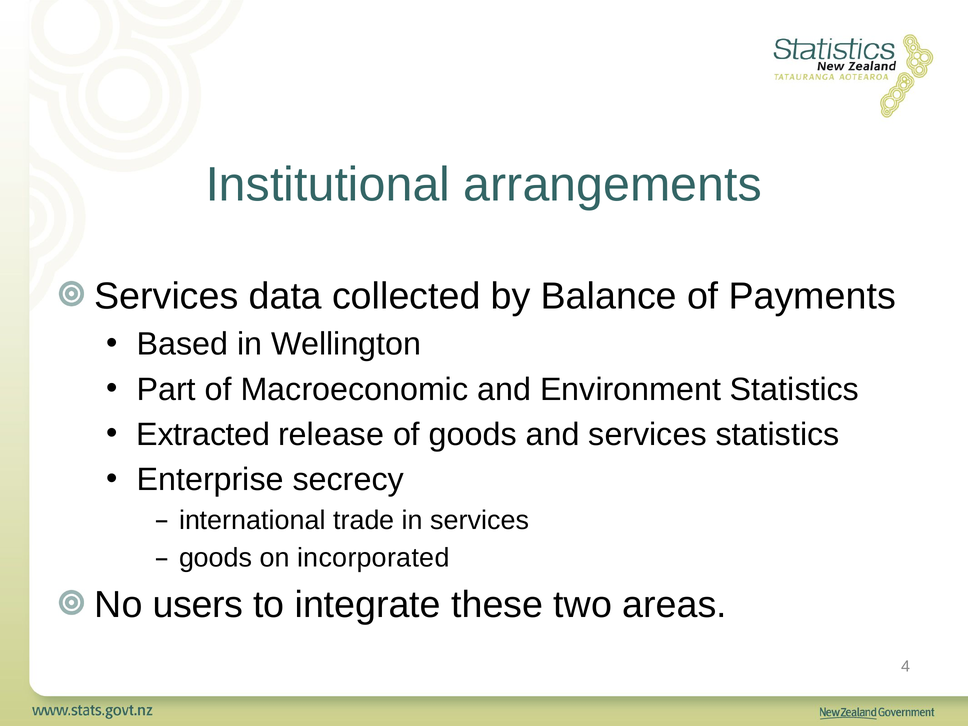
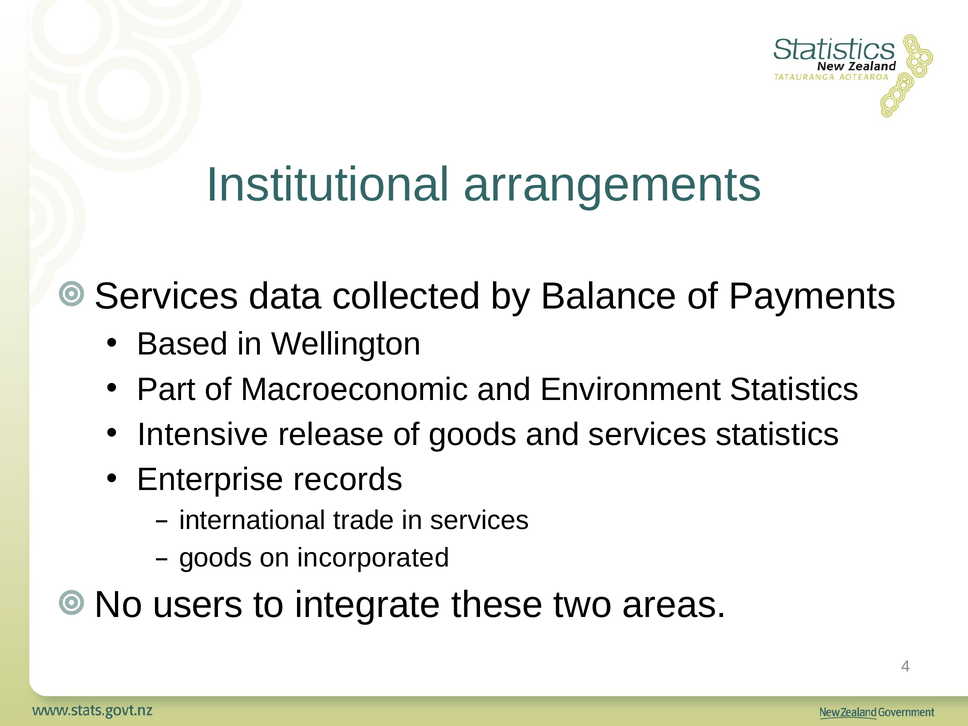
Extracted: Extracted -> Intensive
secrecy: secrecy -> records
